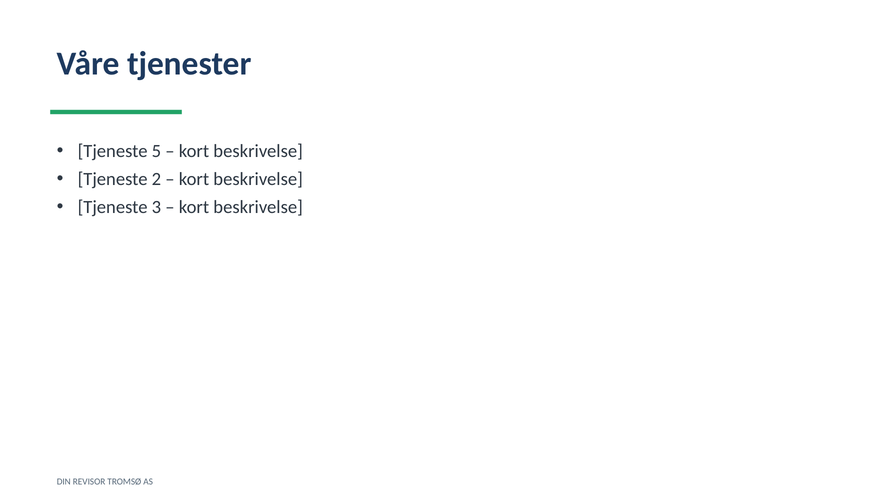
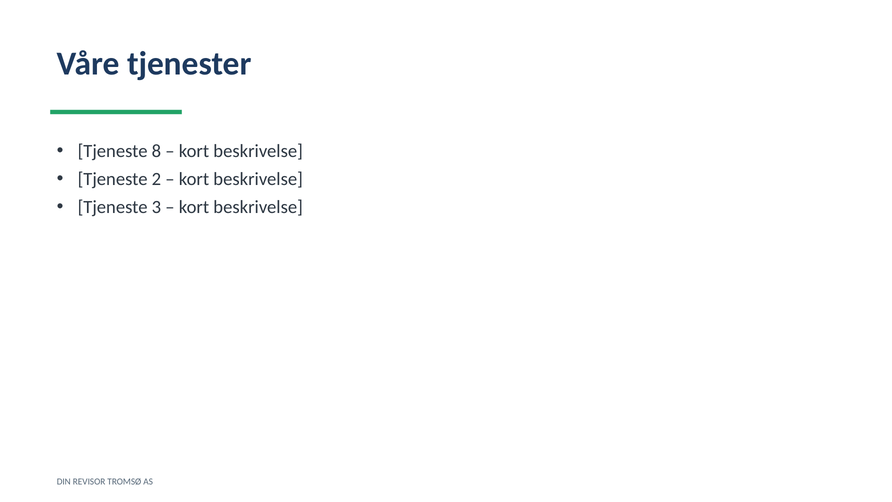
5: 5 -> 8
